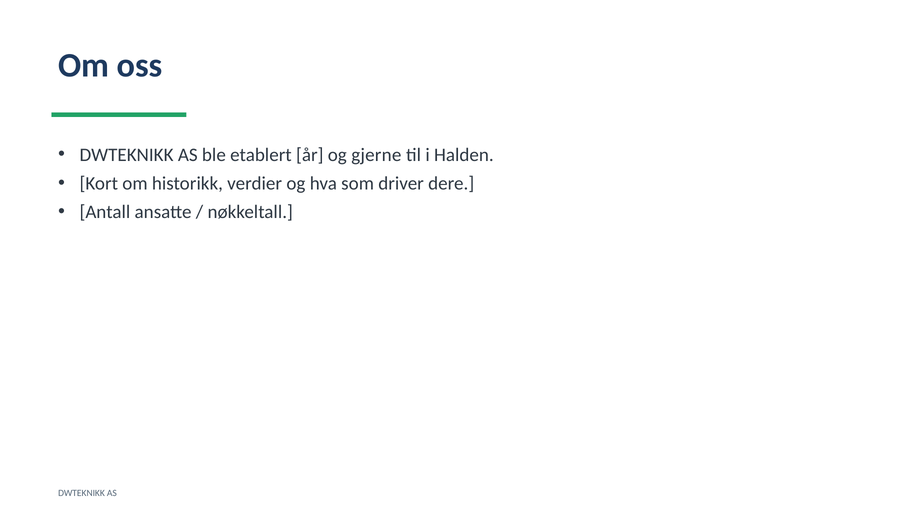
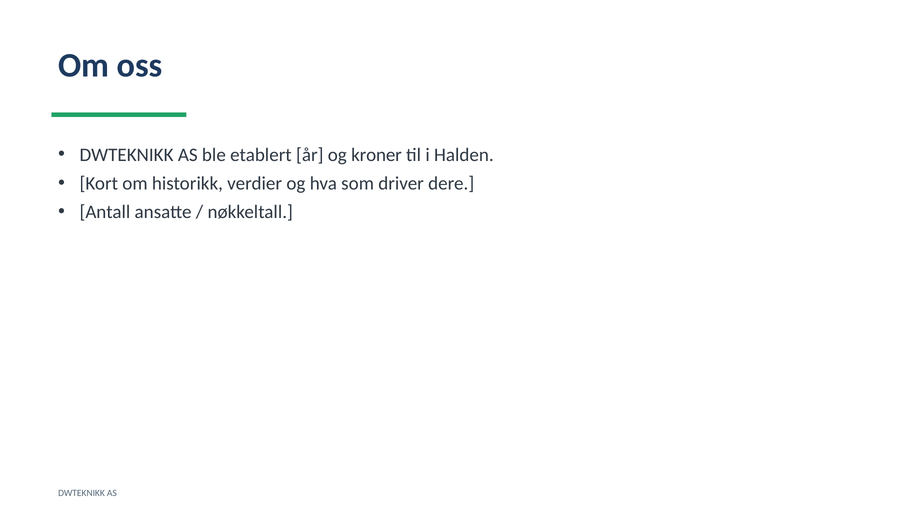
gjerne: gjerne -> kroner
